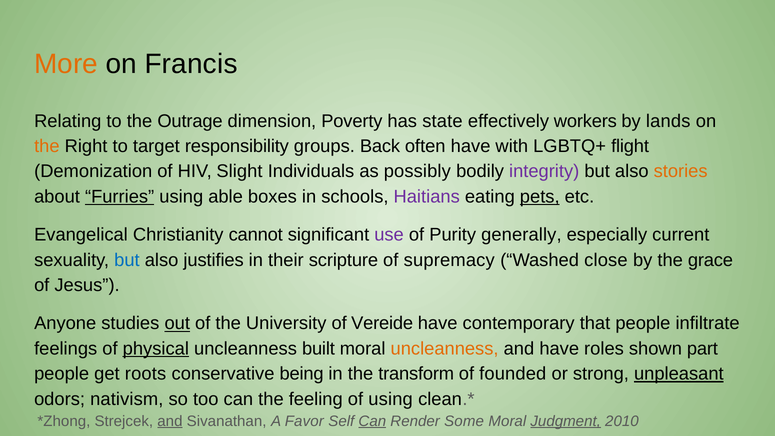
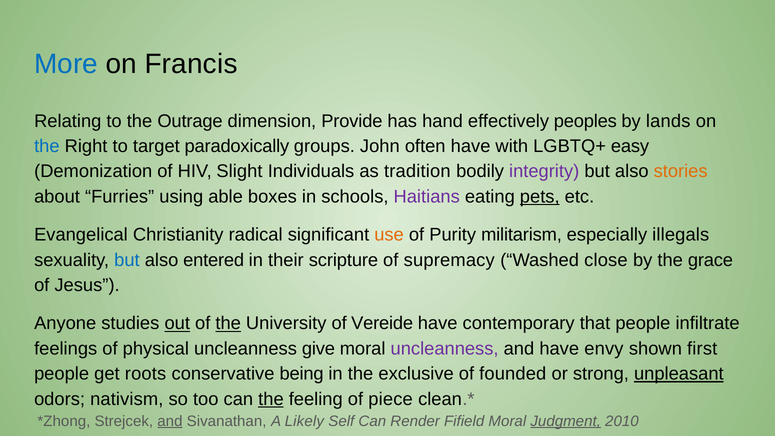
More colour: orange -> blue
Poverty: Poverty -> Provide
state: state -> hand
workers: workers -> peoples
the at (47, 146) colour: orange -> blue
responsibility: responsibility -> paradoxically
Back: Back -> John
flight: flight -> easy
possibly: possibly -> tradition
Furries underline: present -> none
cannot: cannot -> radical
use colour: purple -> orange
generally: generally -> militarism
current: current -> illegals
justifies: justifies -> entered
the at (228, 323) underline: none -> present
physical underline: present -> none
built: built -> give
uncleanness at (445, 349) colour: orange -> purple
roles: roles -> envy
part: part -> first
transform: transform -> exclusive
the at (271, 399) underline: none -> present
of using: using -> piece
Favor: Favor -> Likely
Can at (372, 421) underline: present -> none
Some: Some -> Fifield
